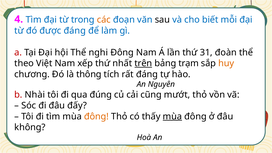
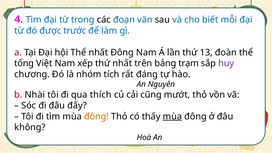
các colour: orange -> black
được đáng: đáng -> trước
Thể nghi: nghi -> nhất
31: 31 -> 13
theo: theo -> tổng
trên underline: present -> none
huy colour: orange -> purple
thông: thông -> nhóm
đúng: đúng -> thích
